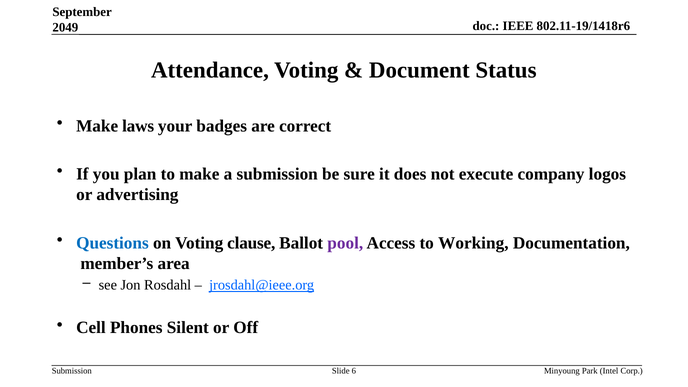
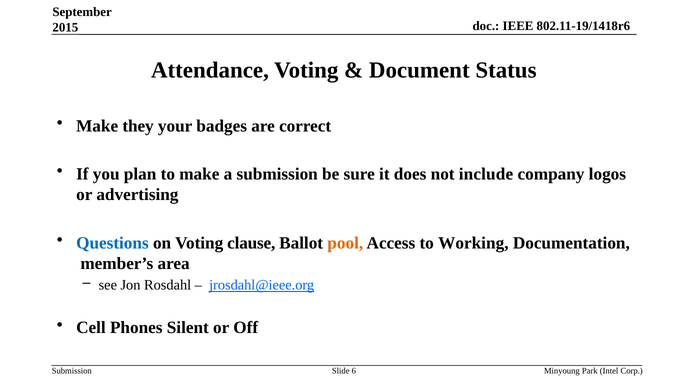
2049: 2049 -> 2015
laws: laws -> they
execute: execute -> include
pool colour: purple -> orange
